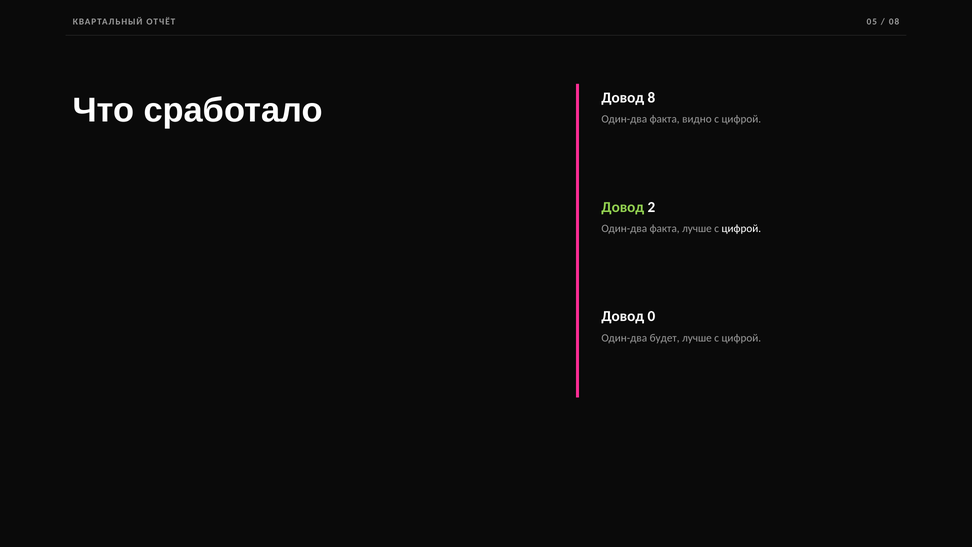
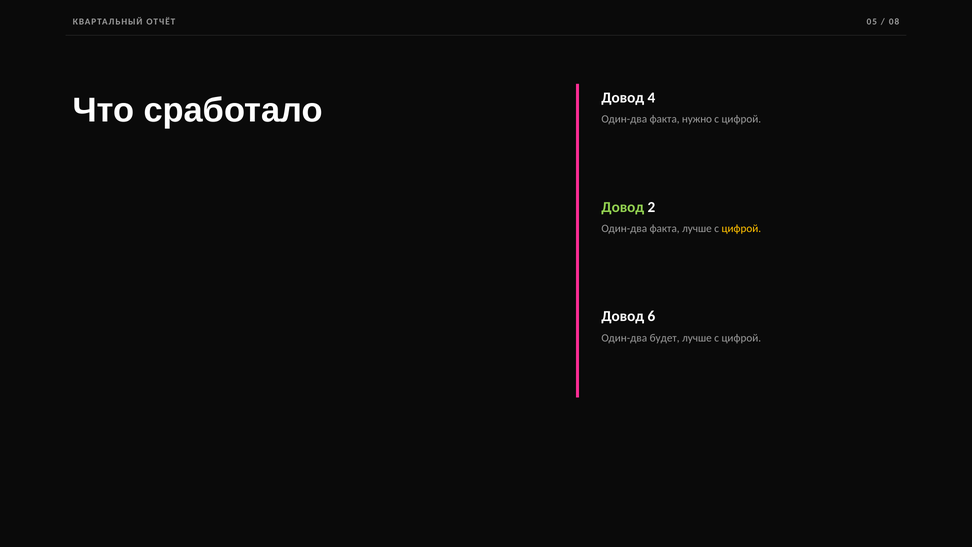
8: 8 -> 4
видно: видно -> нужно
цифрой at (741, 228) colour: white -> yellow
0: 0 -> 6
